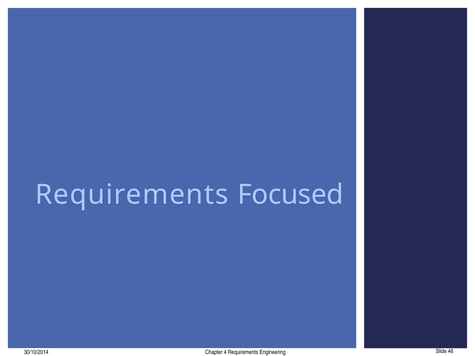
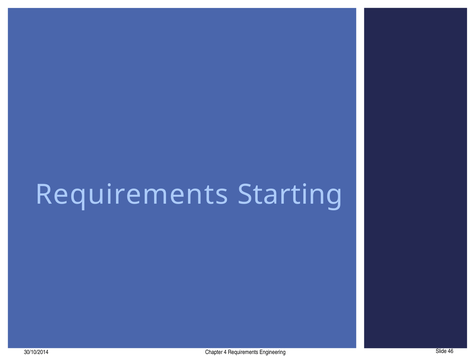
Focused: Focused -> Starting
